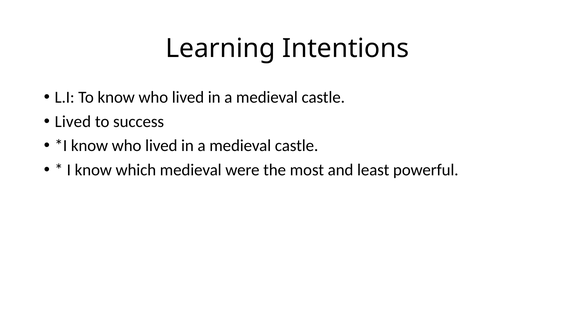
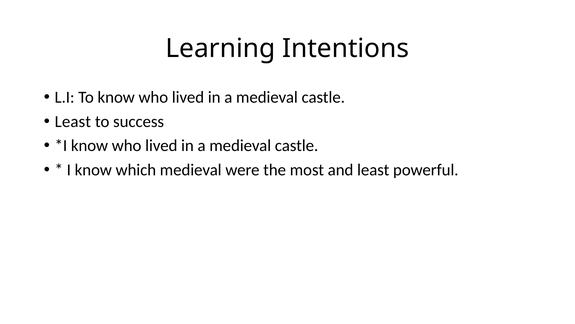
Lived at (73, 121): Lived -> Least
